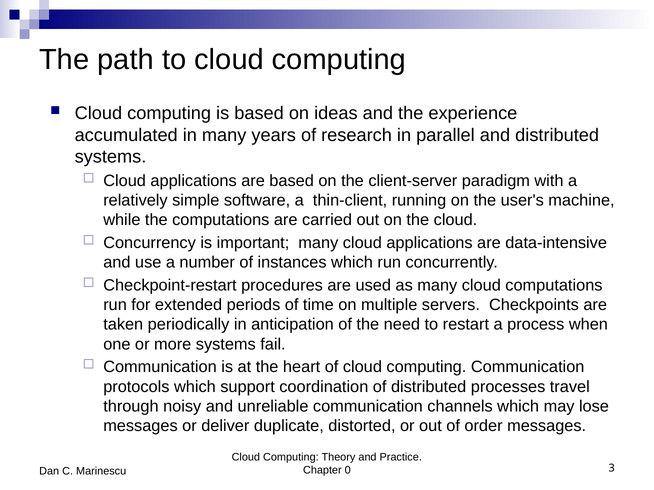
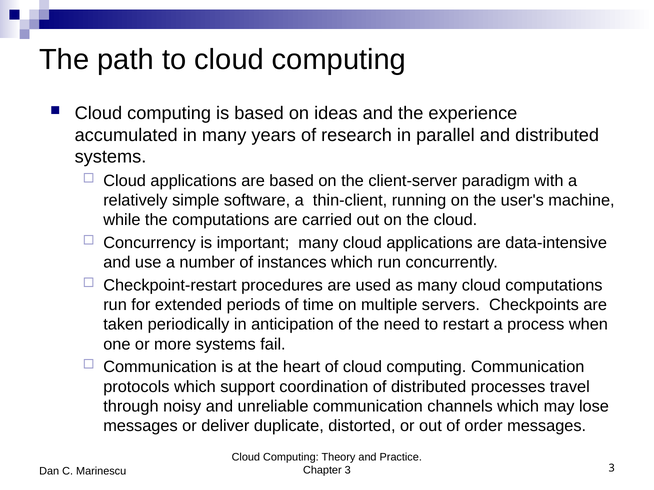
Chapter 0: 0 -> 3
